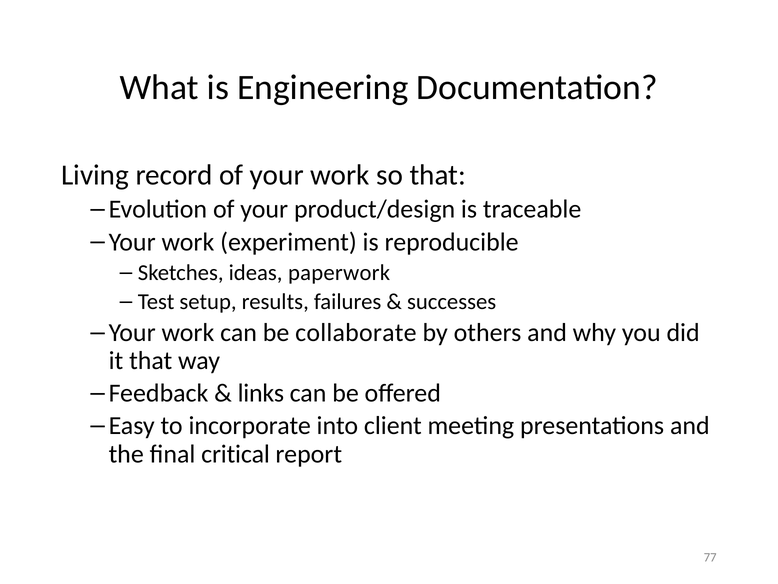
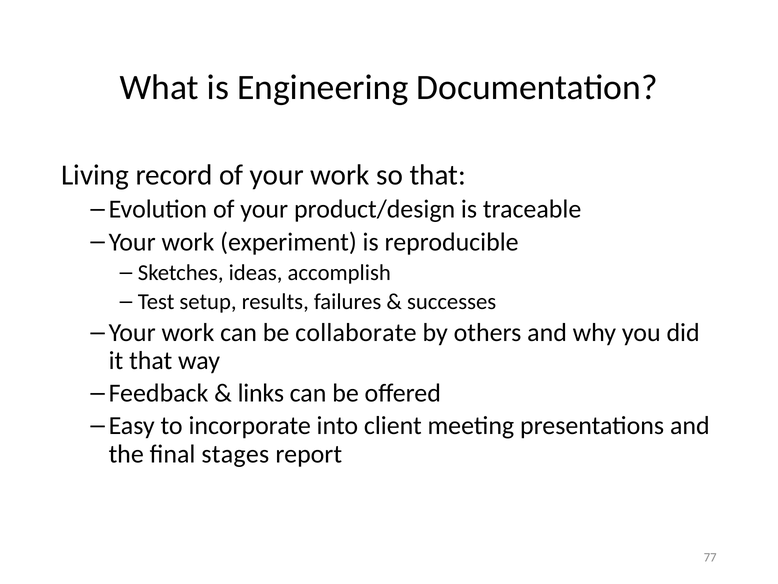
paperwork: paperwork -> accomplish
critical: critical -> stages
